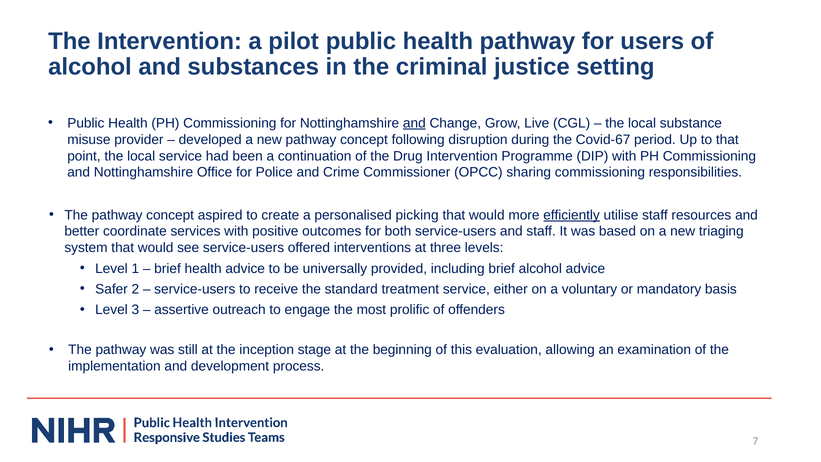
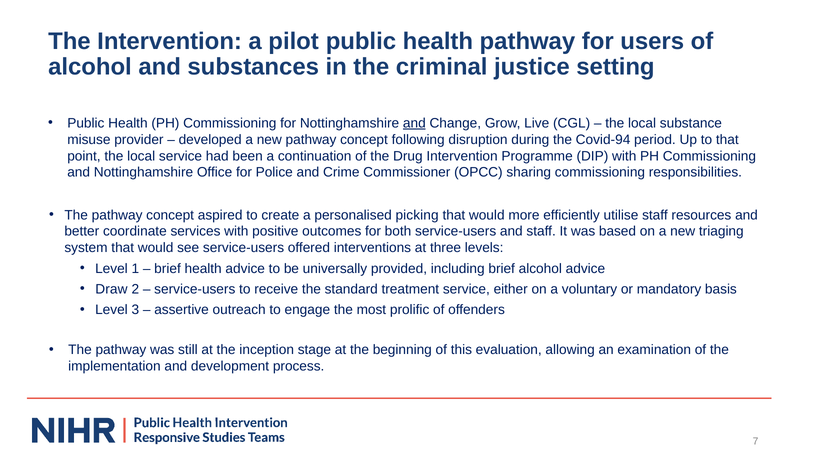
Covid-67: Covid-67 -> Covid-94
efficiently underline: present -> none
Safer: Safer -> Draw
